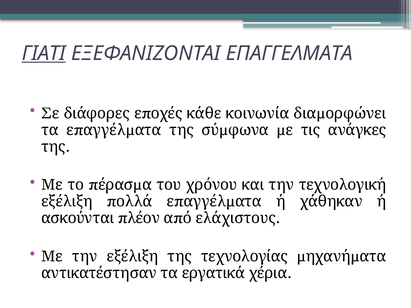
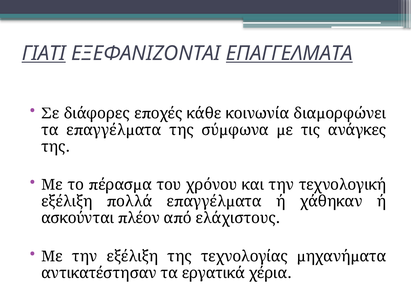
ΕΠΑΓΓΕΛΜΑΤΑ underline: none -> present
